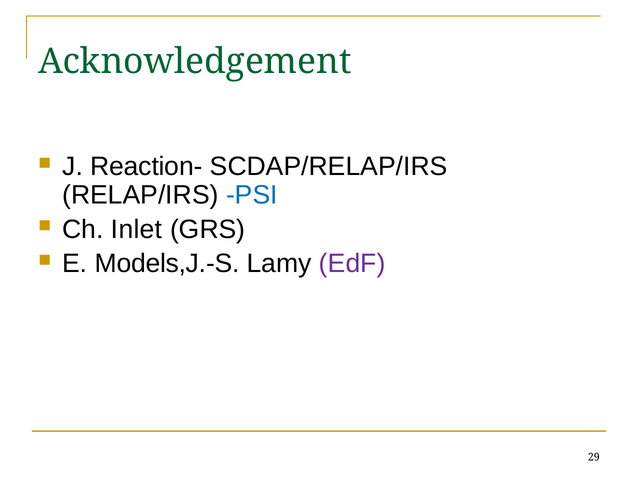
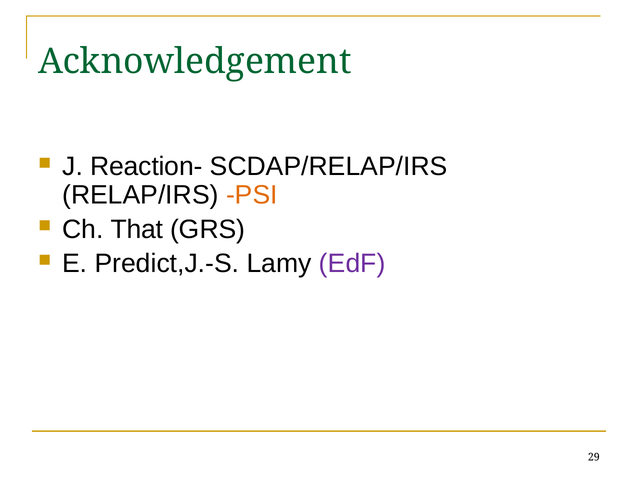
PSI colour: blue -> orange
Inlet: Inlet -> That
Models,J.-S: Models,J.-S -> Predict,J.-S
